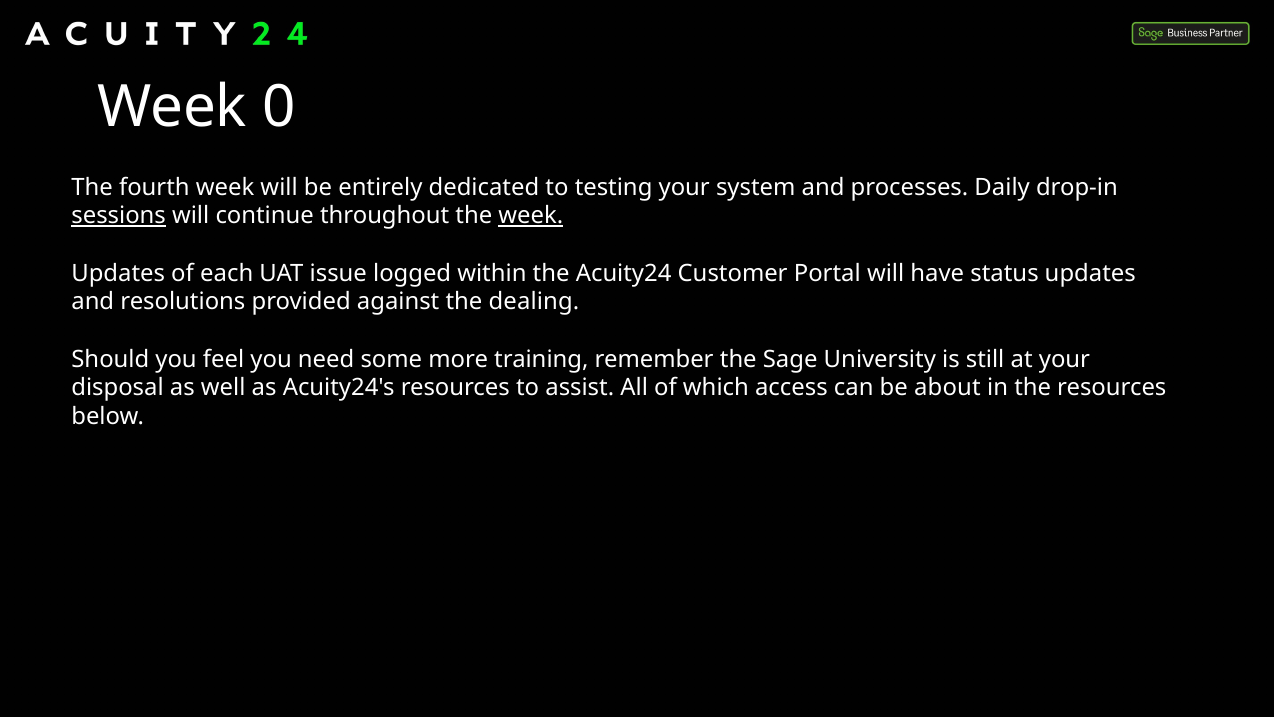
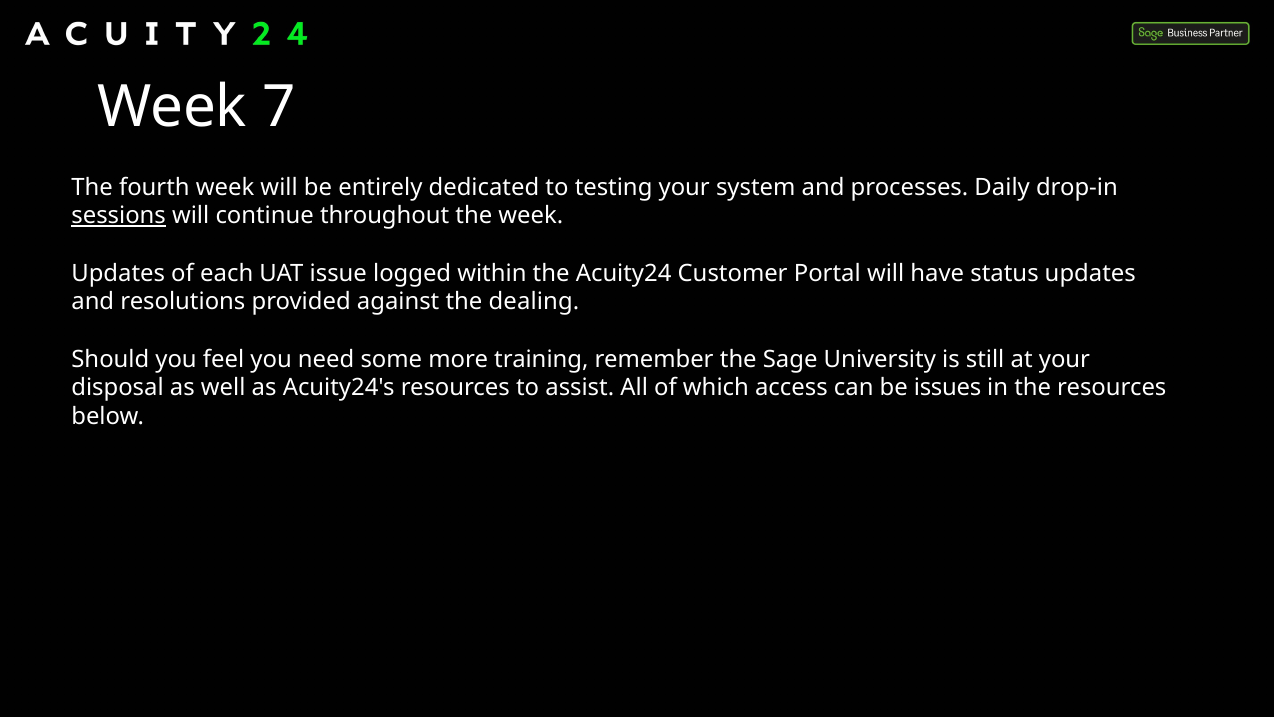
0: 0 -> 7
week at (531, 216) underline: present -> none
about: about -> issues
